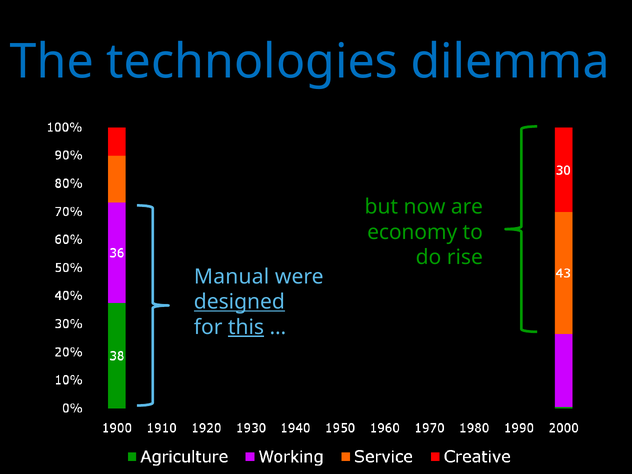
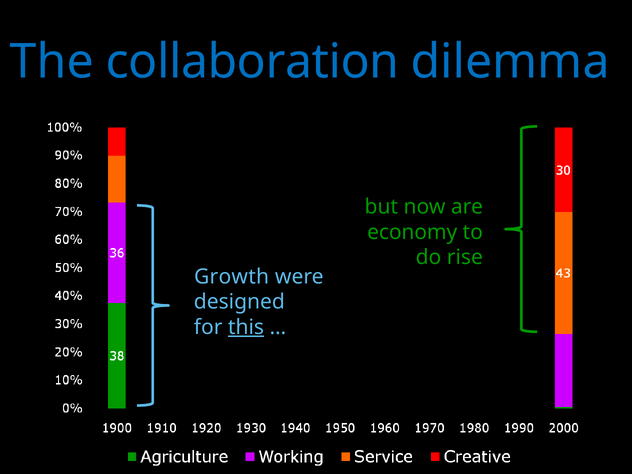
technologies: technologies -> collaboration
Manual: Manual -> Growth
designed underline: present -> none
